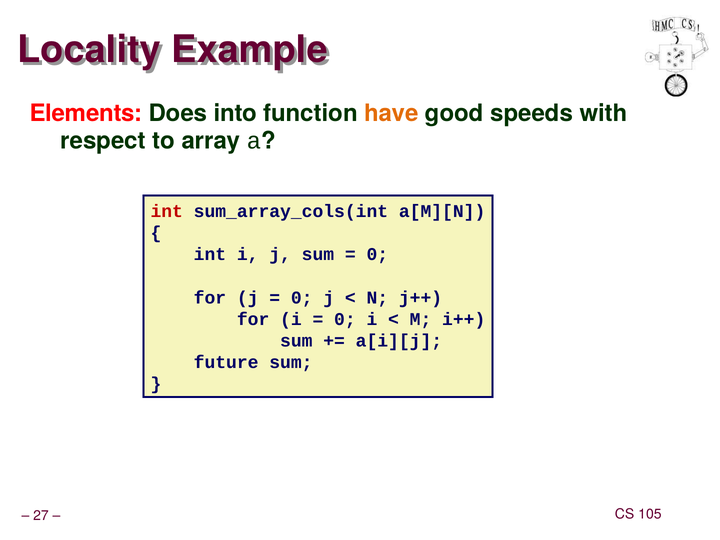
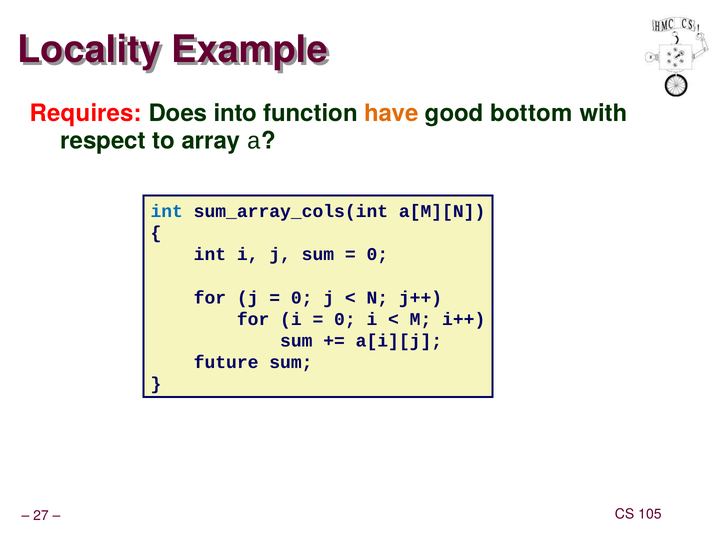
Elements: Elements -> Requires
speeds: speeds -> bottom
int at (167, 211) colour: red -> blue
